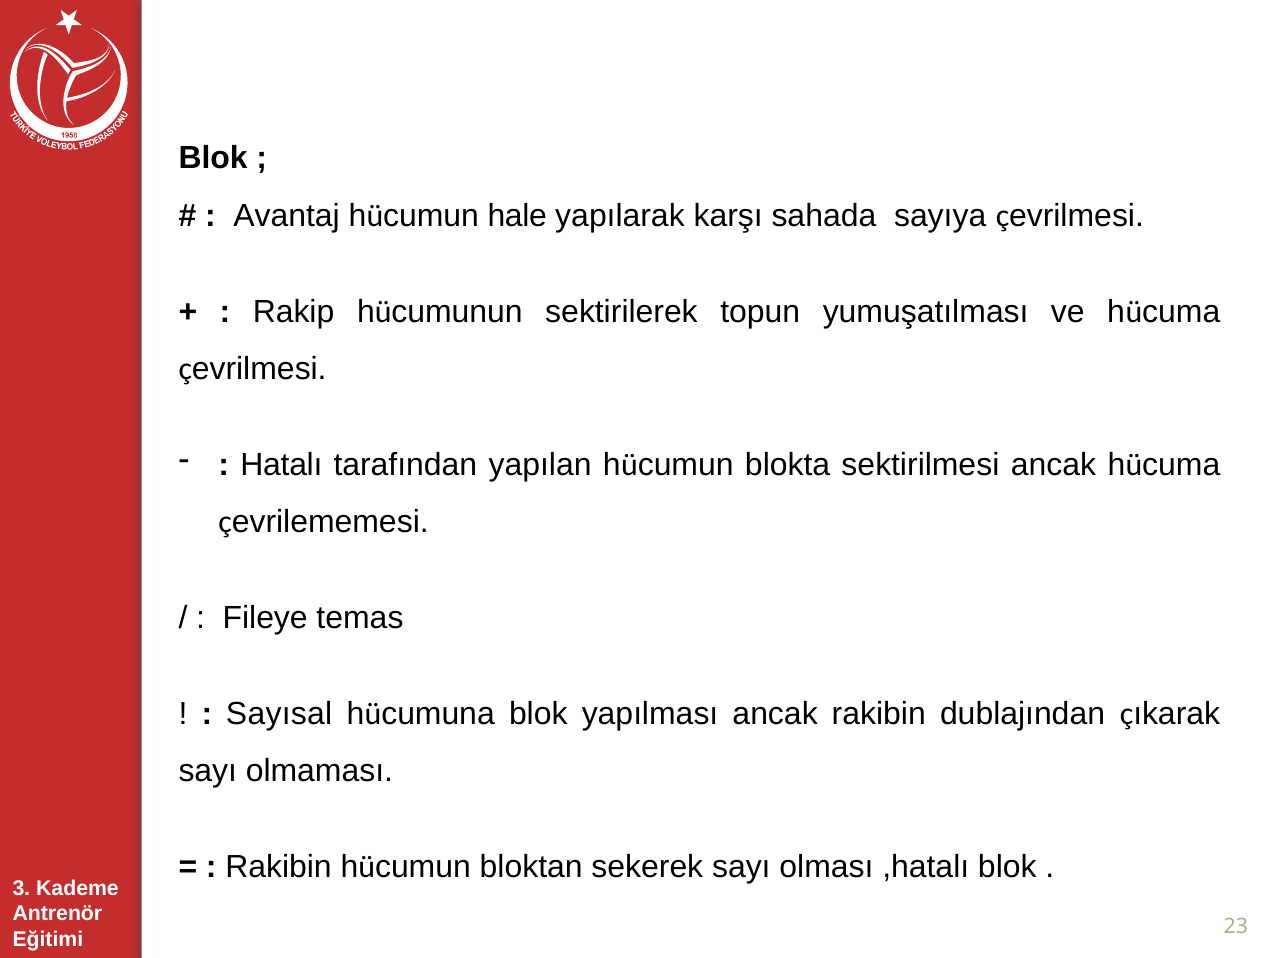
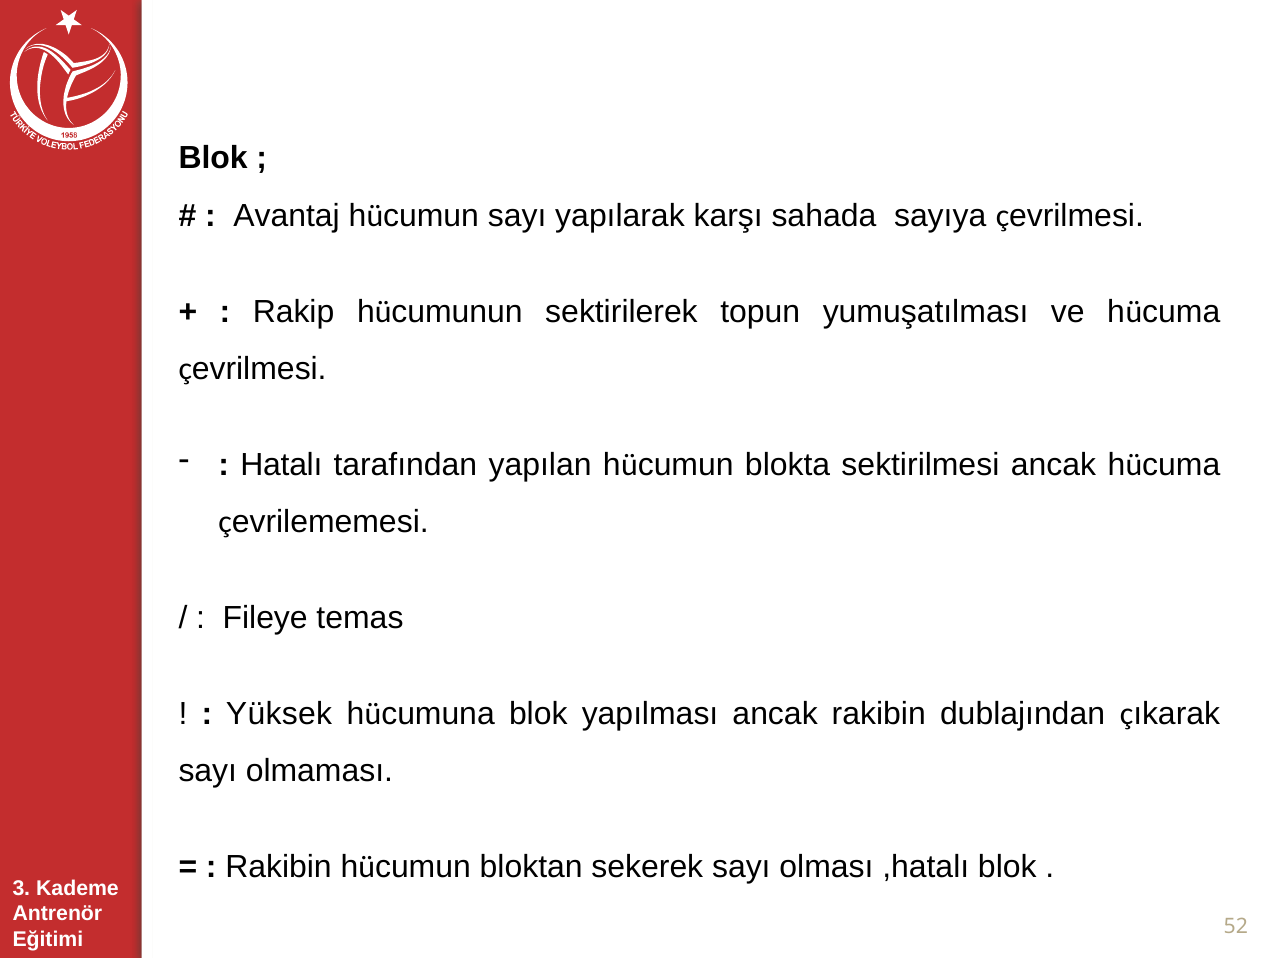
hücumun hale: hale -> sayı
Sayısal: Sayısal -> Yüksek
23: 23 -> 52
